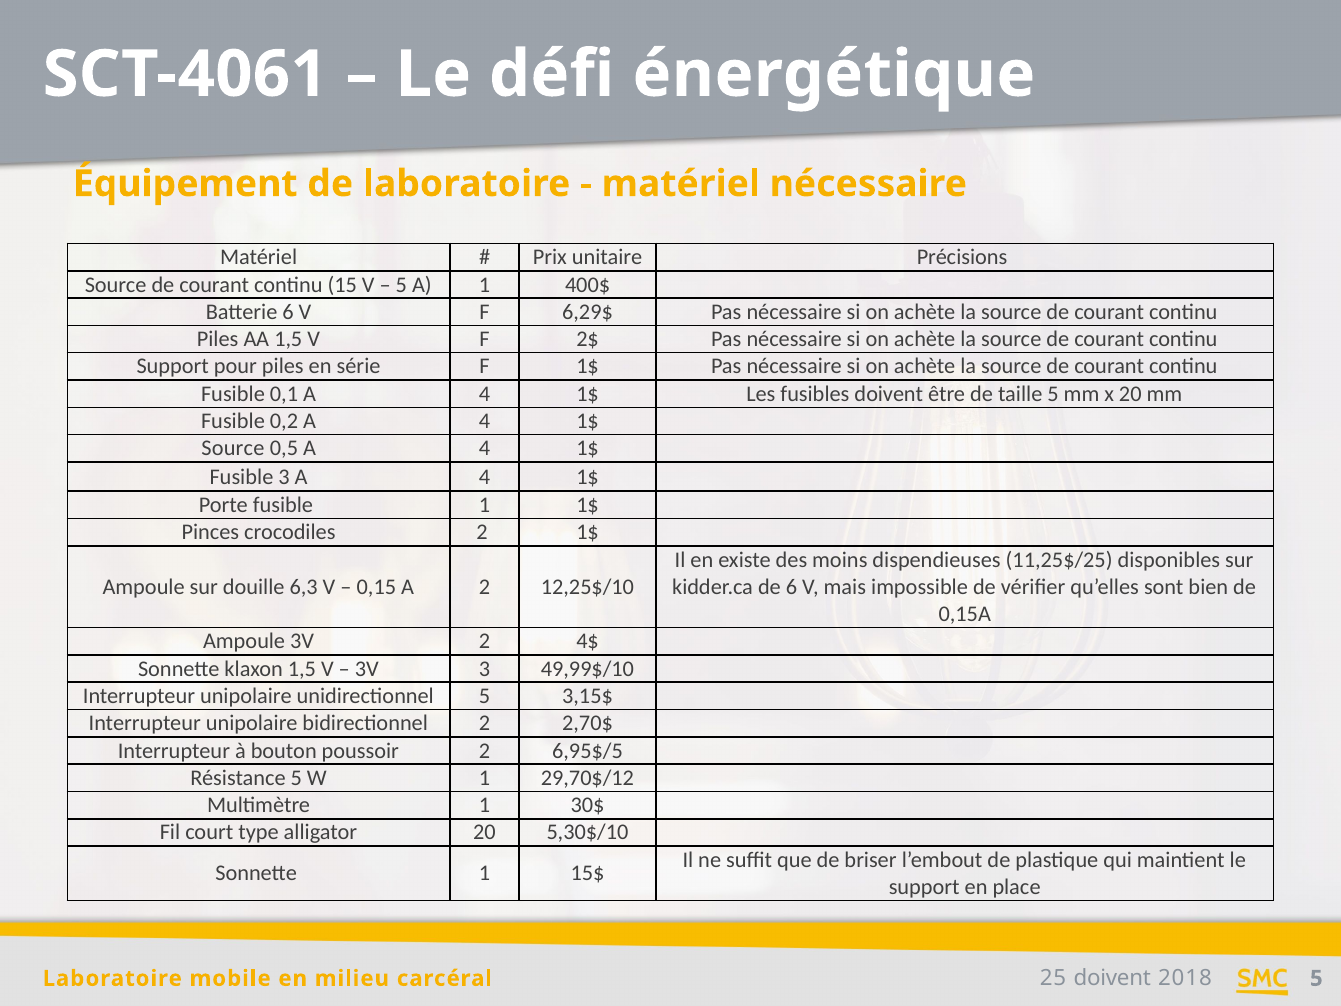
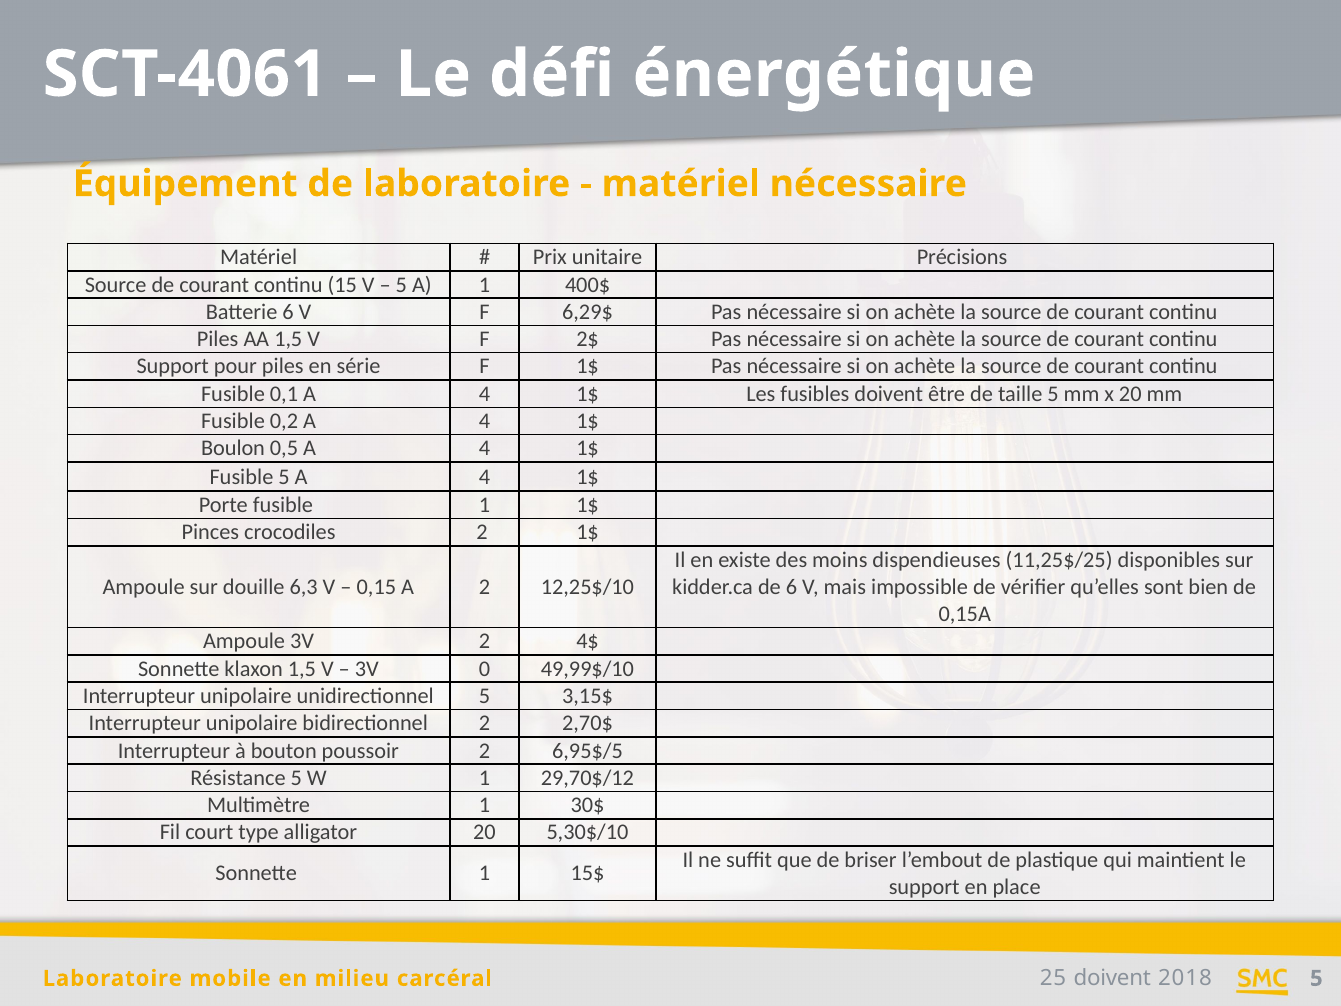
Source at (233, 448): Source -> Boulon
Fusible 3: 3 -> 5
3V 3: 3 -> 0
